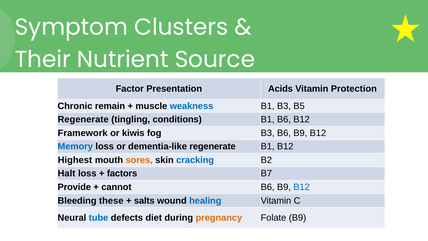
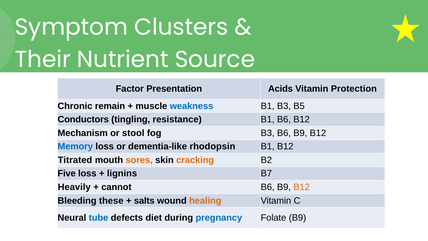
Regenerate at (83, 119): Regenerate -> Conductors
conditions: conditions -> resistance
Framework: Framework -> Mechanism
kiwis: kiwis -> stool
dementia-like regenerate: regenerate -> rhodopsin
Highest: Highest -> Titrated
cracking colour: blue -> orange
Halt: Halt -> Five
factors: factors -> lignins
Provide: Provide -> Heavily
B12 at (302, 187) colour: blue -> orange
healing colour: blue -> orange
pregnancy colour: orange -> blue
